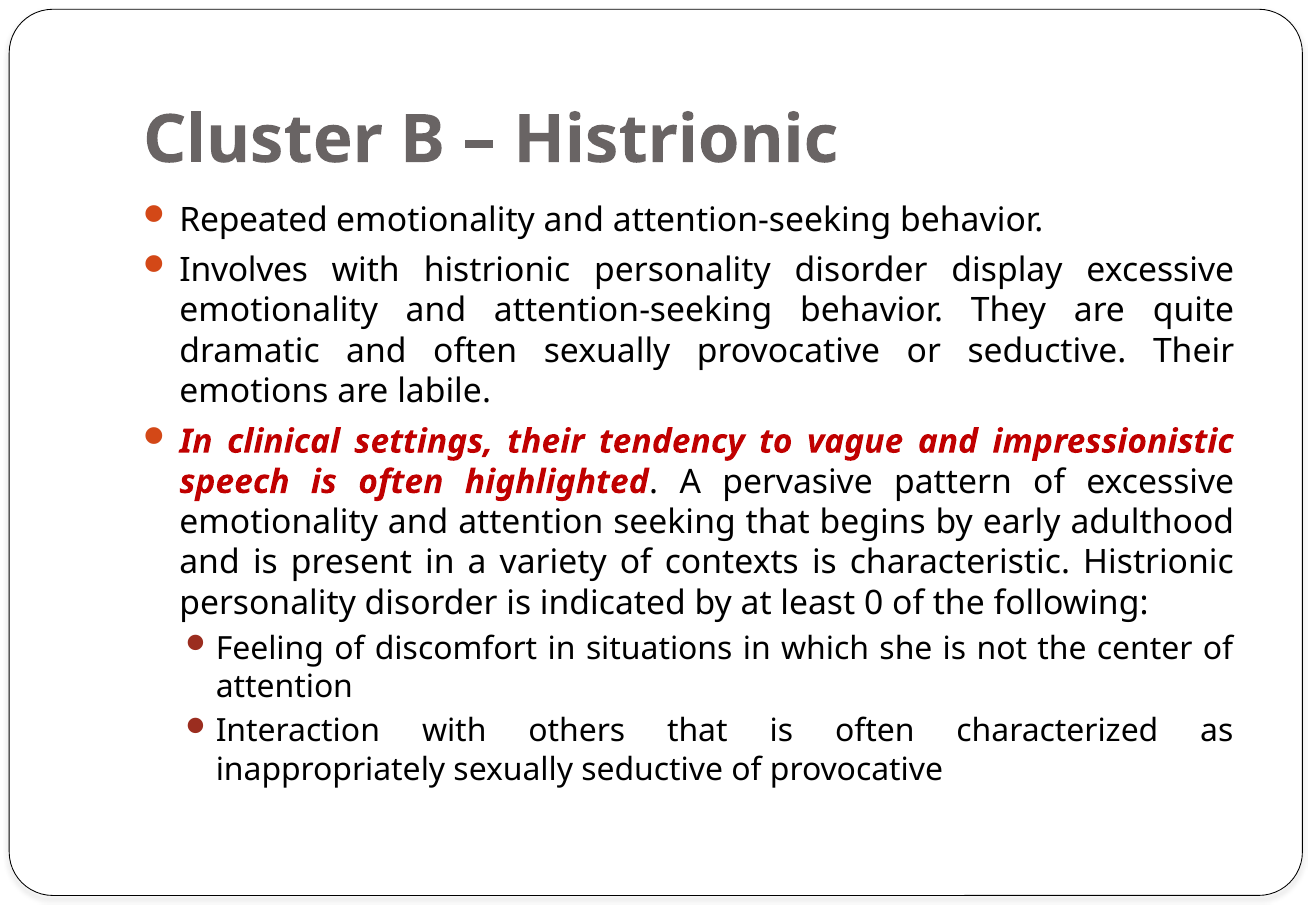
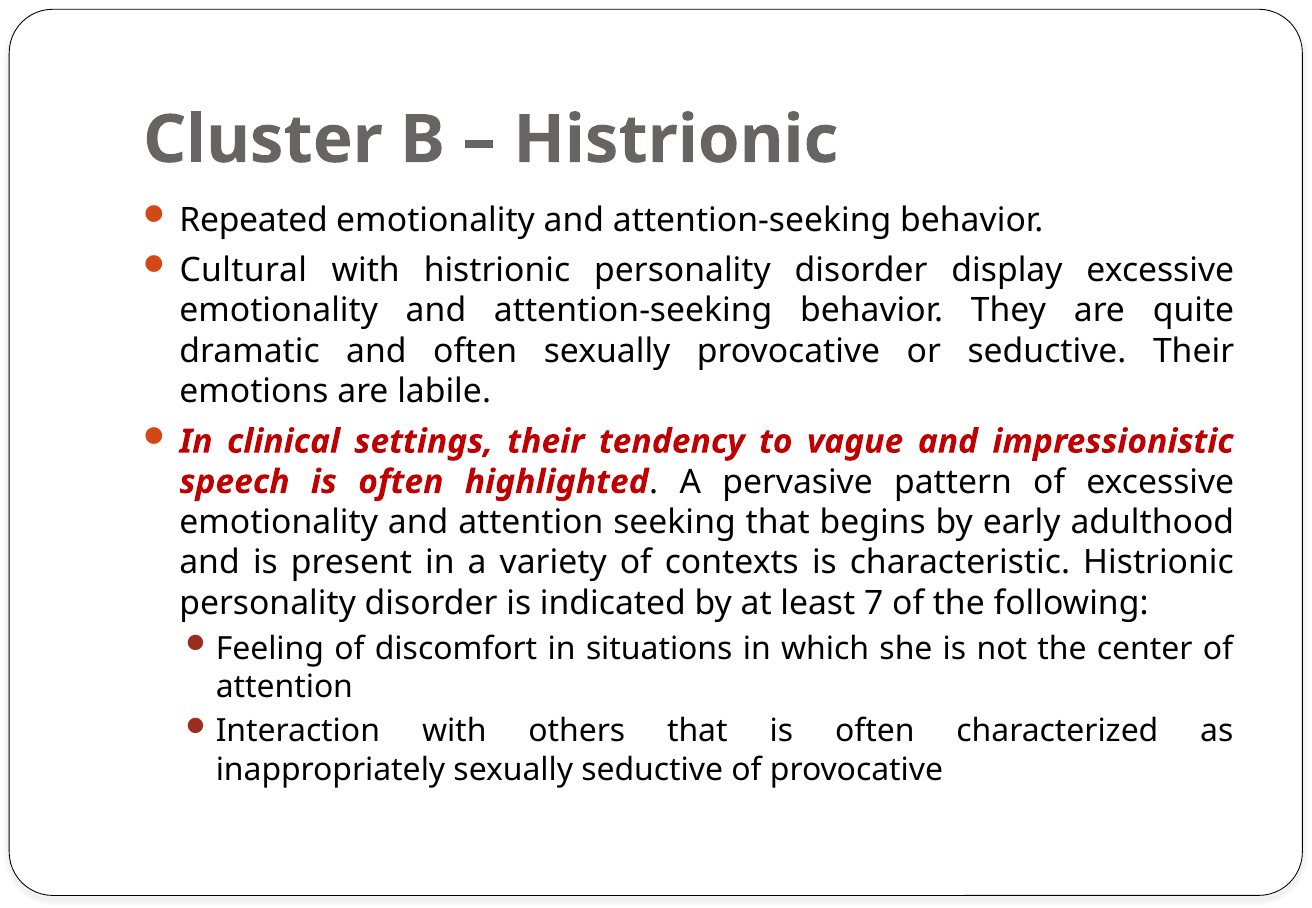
Involves: Involves -> Cultural
0: 0 -> 7
